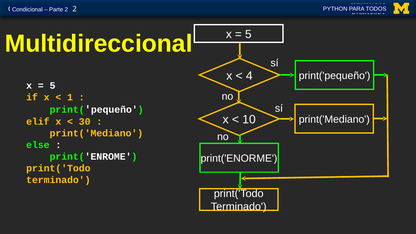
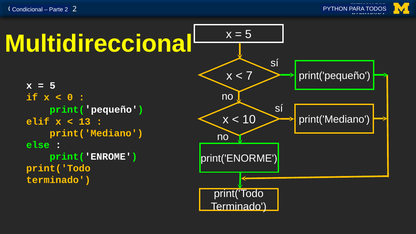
4: 4 -> 7
1: 1 -> 0
30: 30 -> 13
